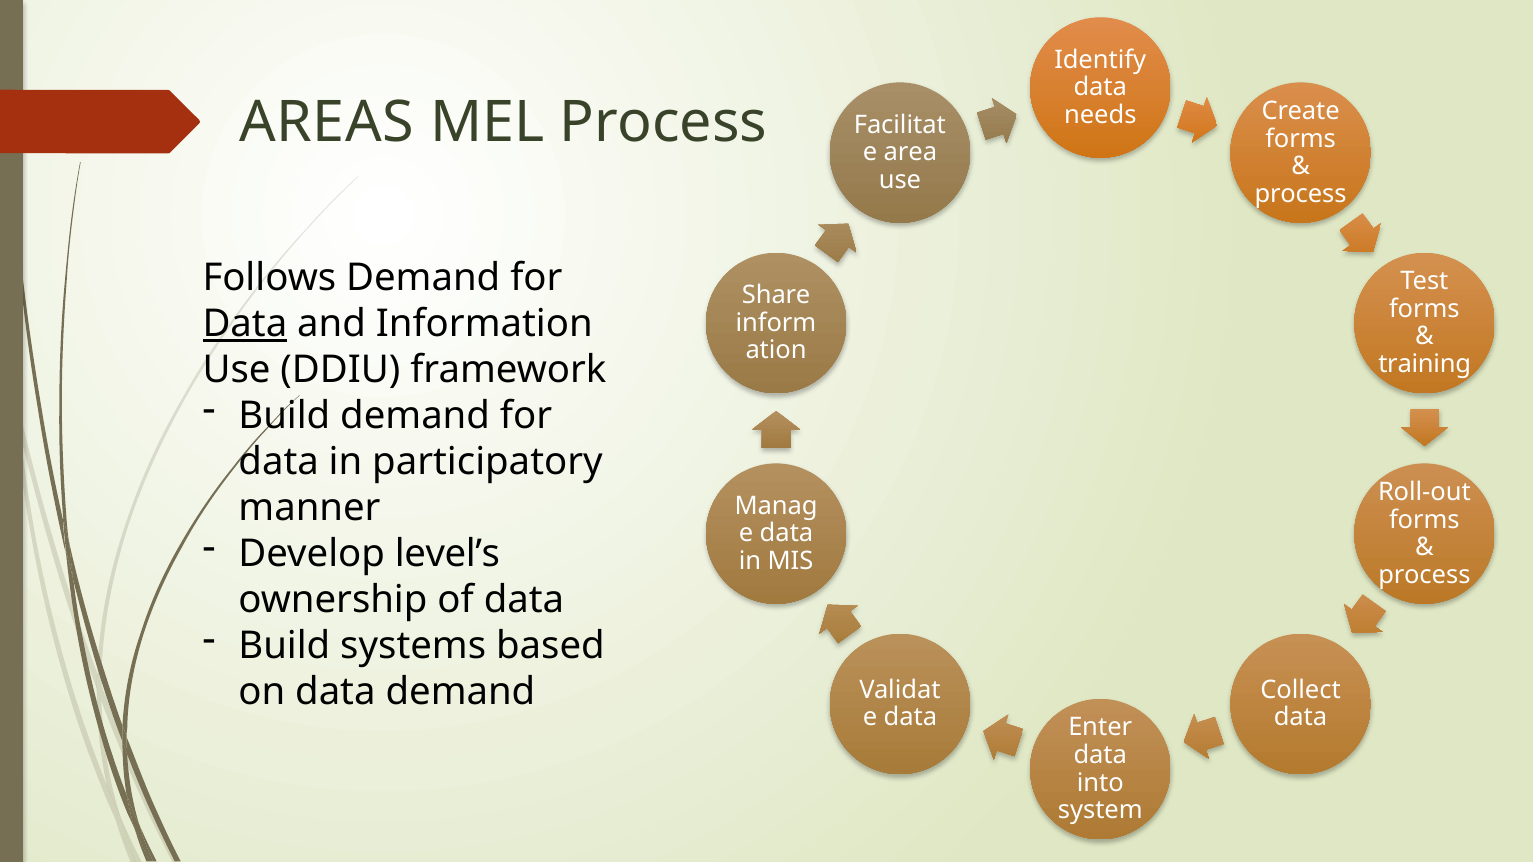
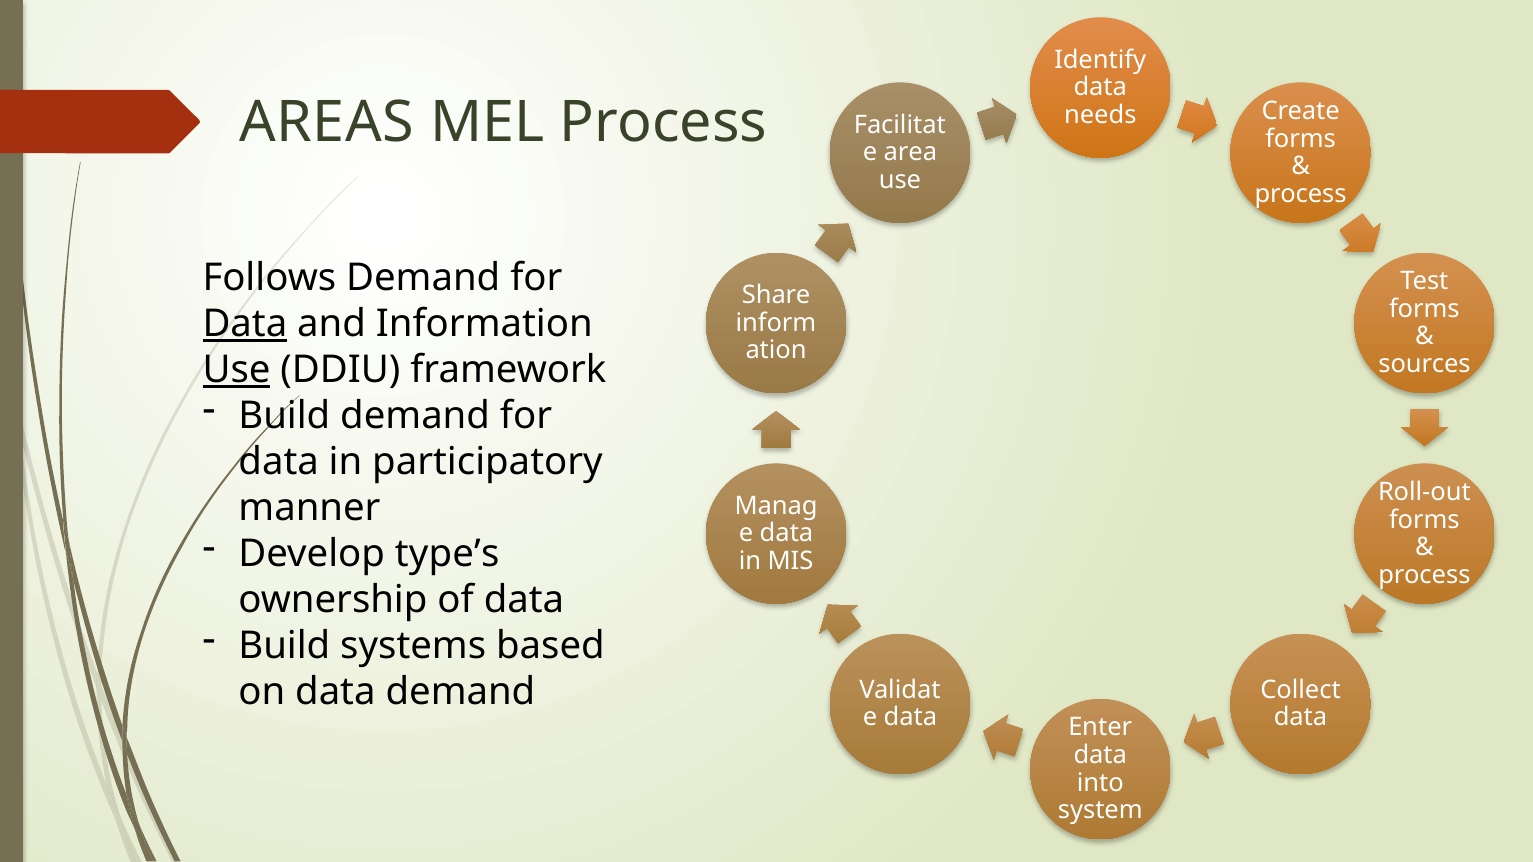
training: training -> sources
Use at (237, 370) underline: none -> present
level’s: level’s -> type’s
